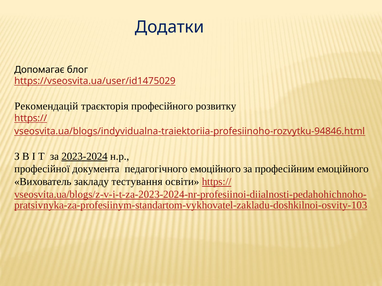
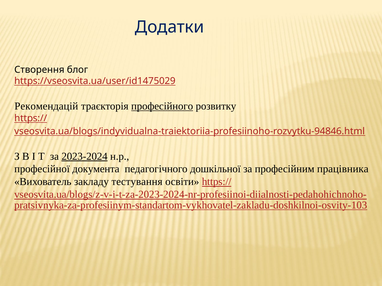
Допомагає: Допомагає -> Створення
професійного underline: none -> present
педагогічного емоційного: емоційного -> дошкільної
професійним емоційного: емоційного -> працівника
